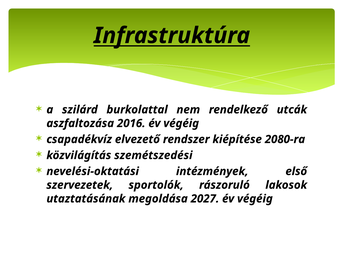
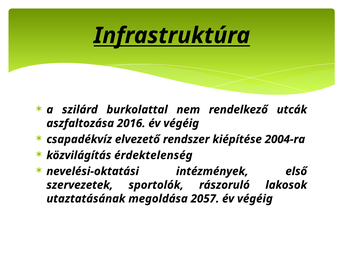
2080-ra: 2080-ra -> 2004-ra
szemétszedési: szemétszedési -> érdektelenség
2027: 2027 -> 2057
